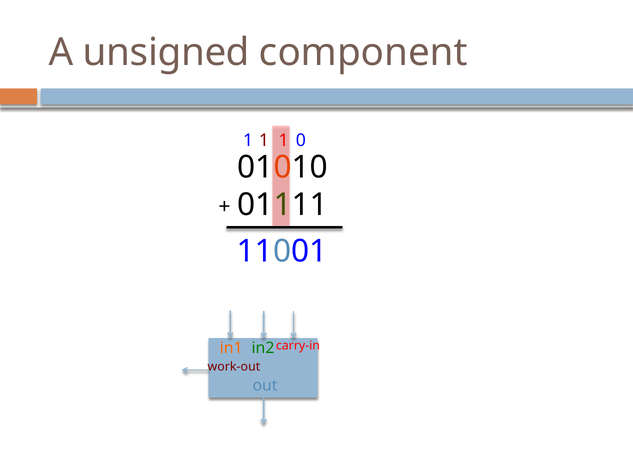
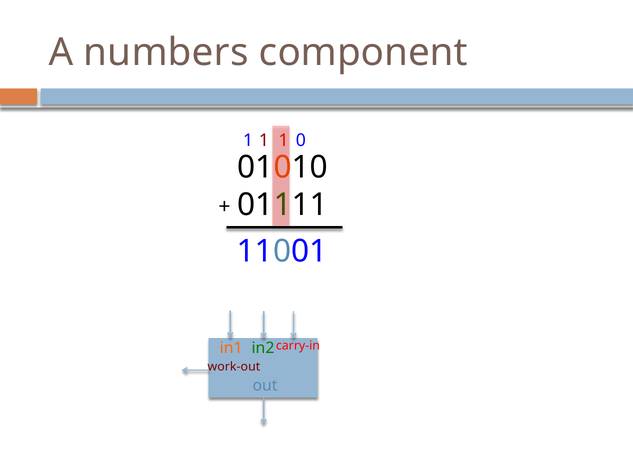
unsigned: unsigned -> numbers
